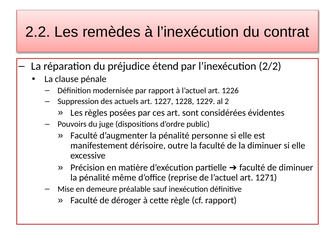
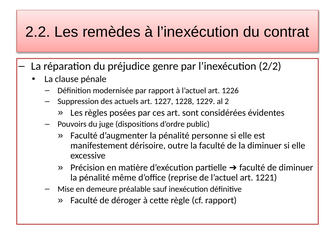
étend: étend -> genre
1271: 1271 -> 1221
